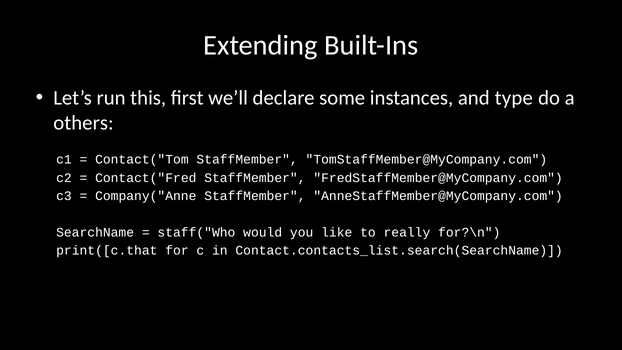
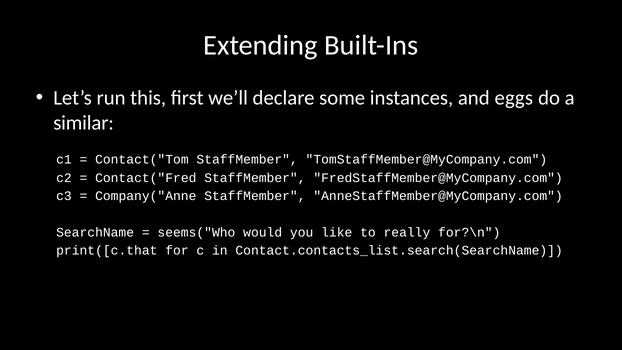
type: type -> eggs
others: others -> similar
staff("Who: staff("Who -> seems("Who
